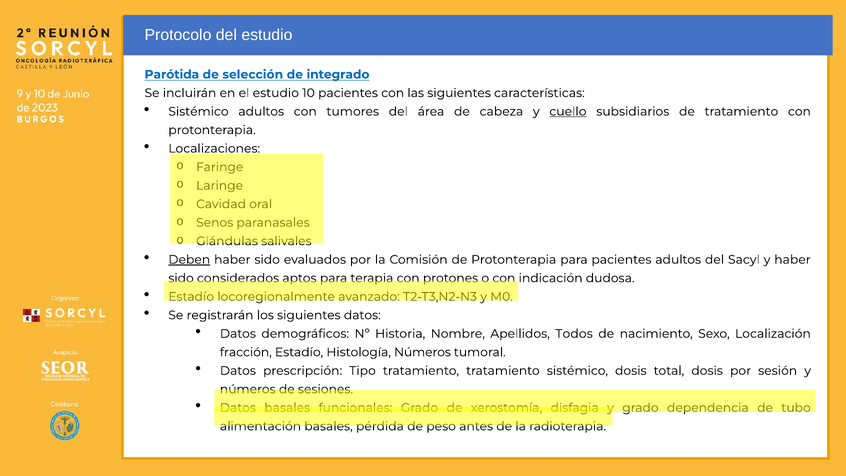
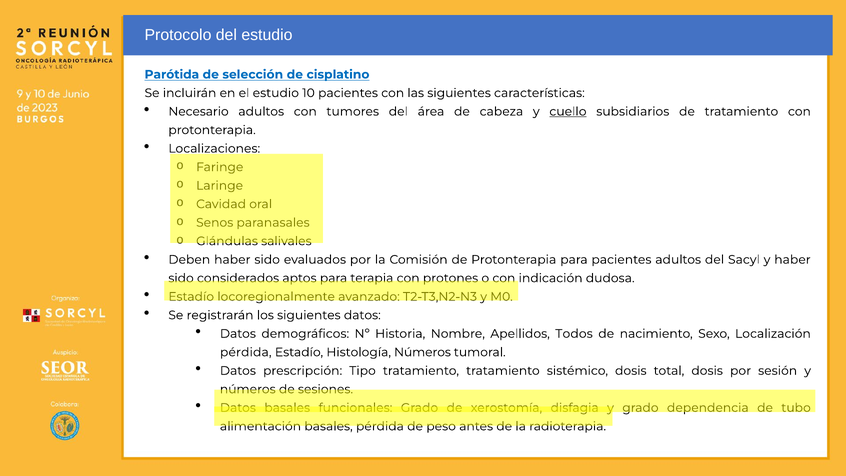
integrado: integrado -> cisplatino
Sistémico at (198, 111): Sistémico -> Necesario
Deben underline: present -> none
fracción at (246, 352): fracción -> pérdida
